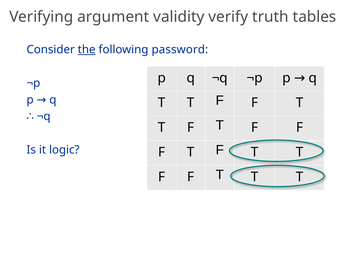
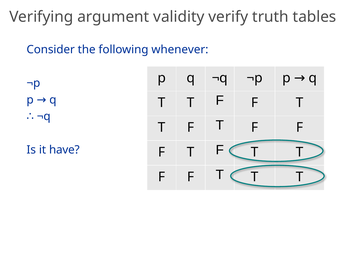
the underline: present -> none
password: password -> whenever
logic: logic -> have
